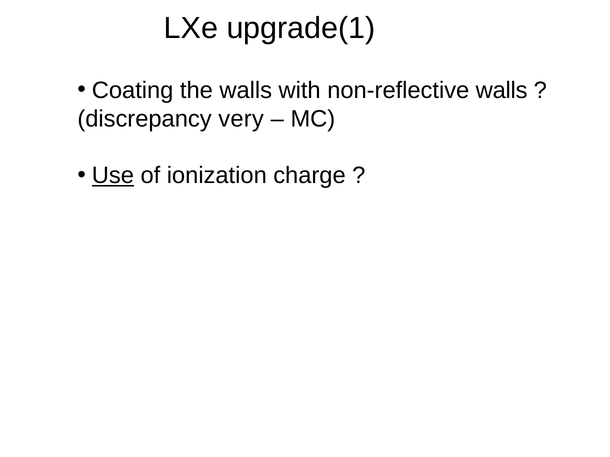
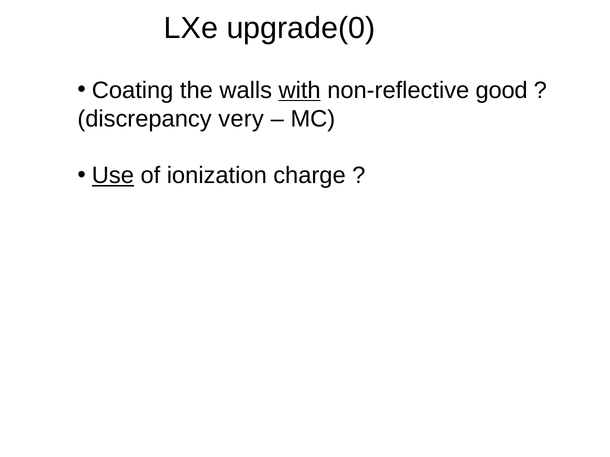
upgrade(1: upgrade(1 -> upgrade(0
with underline: none -> present
non-reflective walls: walls -> good
